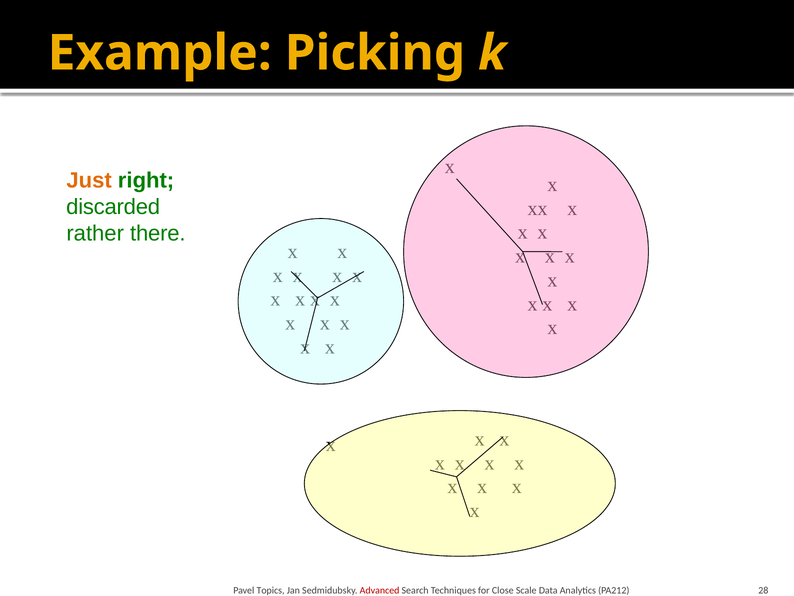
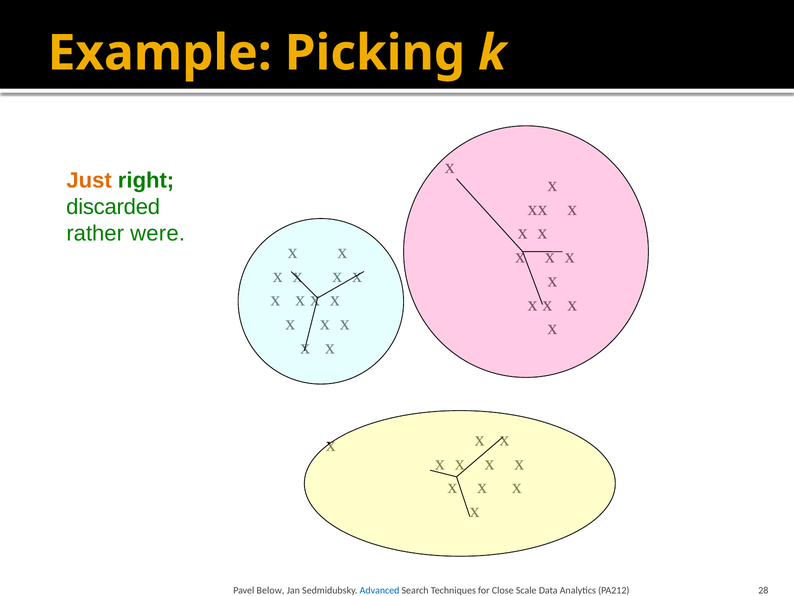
there: there -> were
Topics: Topics -> Below
Advanced colour: red -> blue
